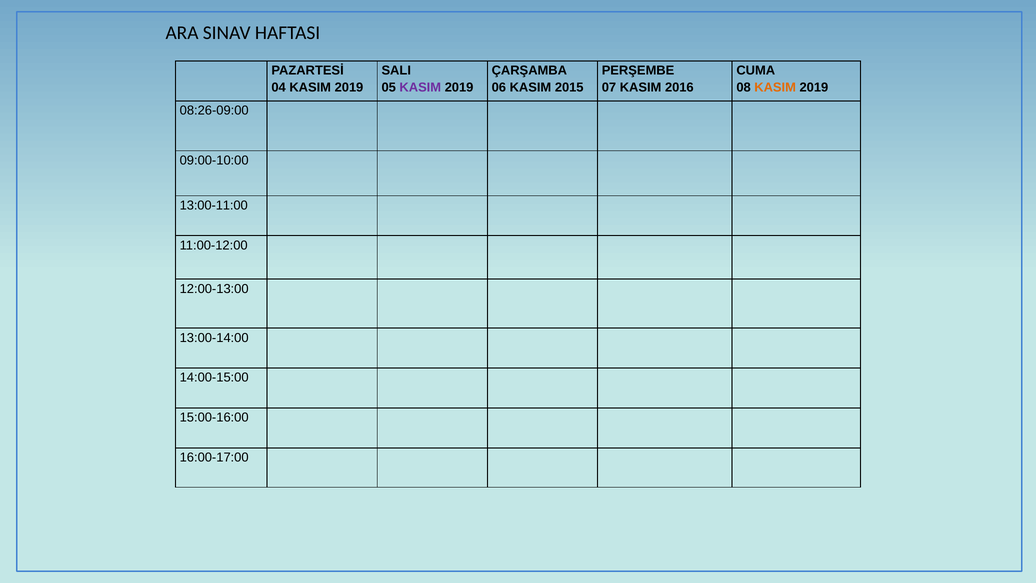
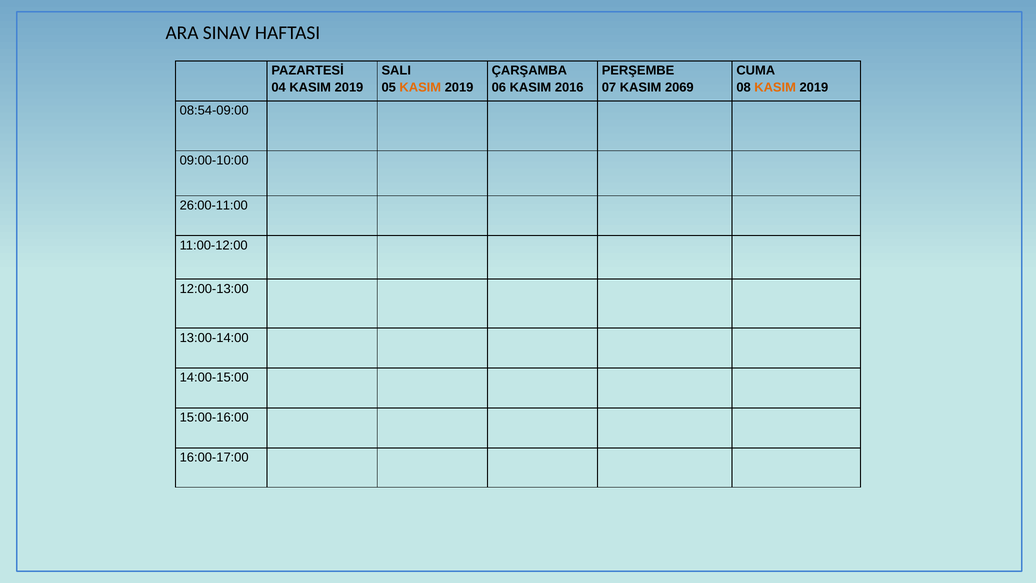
KASIM at (420, 87) colour: purple -> orange
2015: 2015 -> 2016
2016: 2016 -> 2069
08:26-09:00: 08:26-09:00 -> 08:54-09:00
13:00-11:00: 13:00-11:00 -> 26:00-11:00
